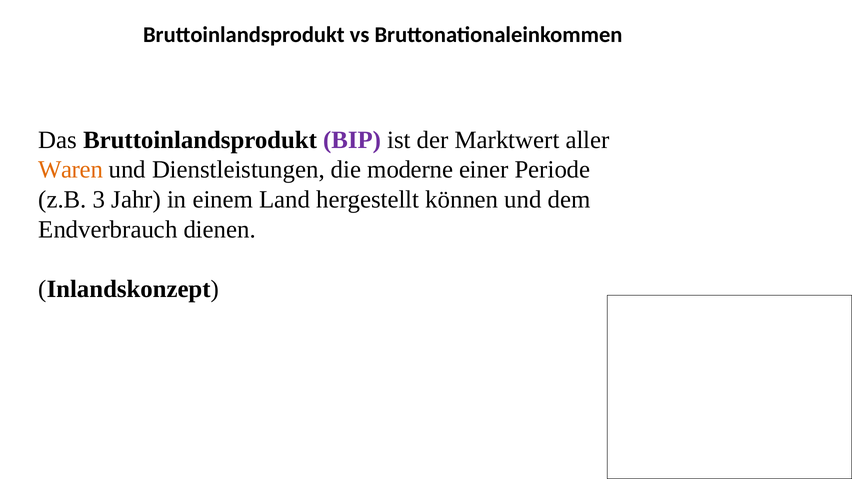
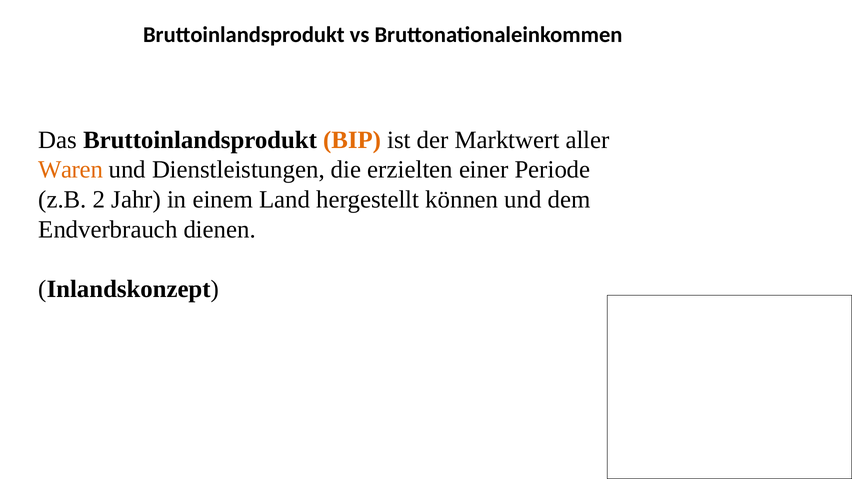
BIP colour: purple -> orange
moderne: moderne -> erzielten
3: 3 -> 2
